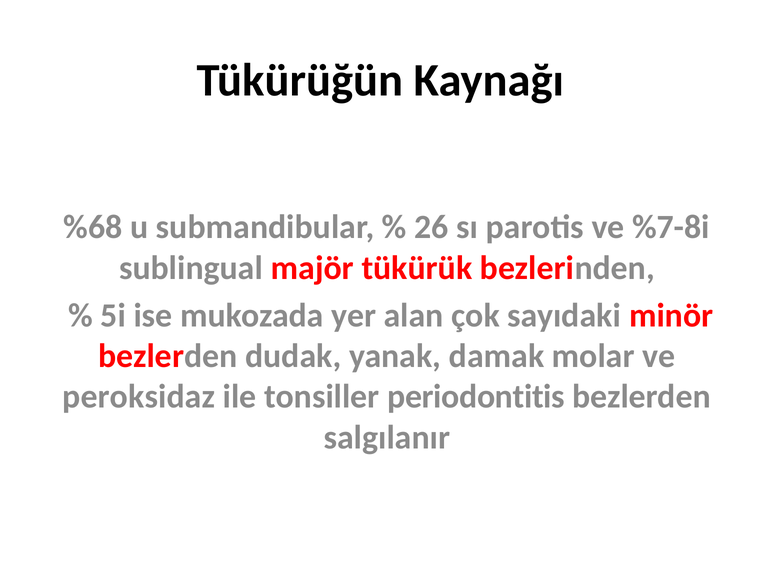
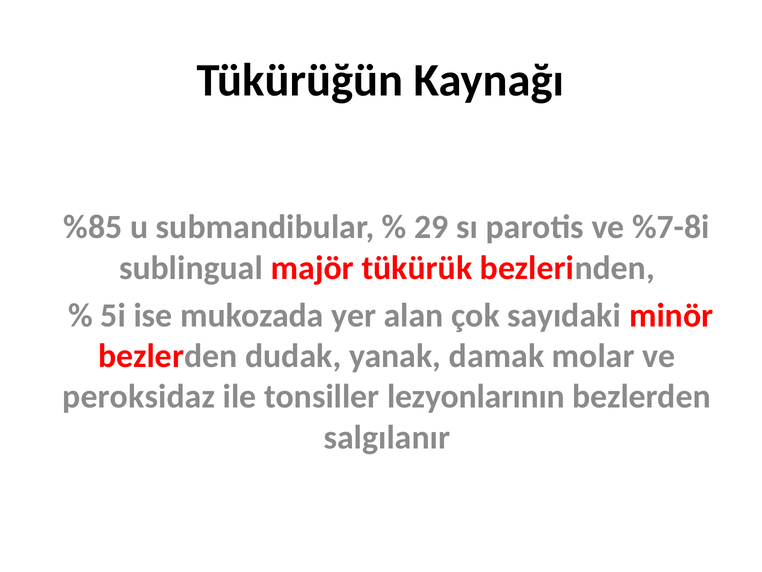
%68: %68 -> %85
26: 26 -> 29
periodontitis: periodontitis -> lezyonlarının
